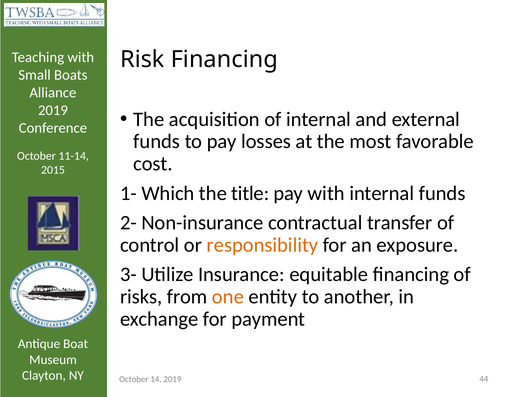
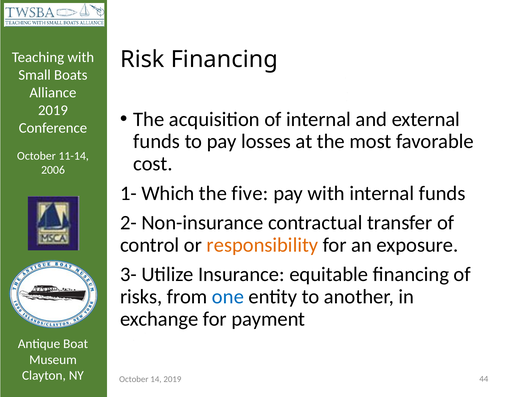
2015: 2015 -> 2006
title: title -> five
one colour: orange -> blue
